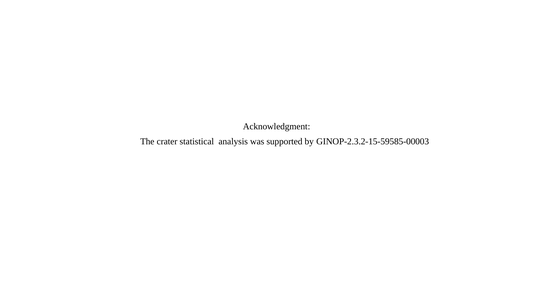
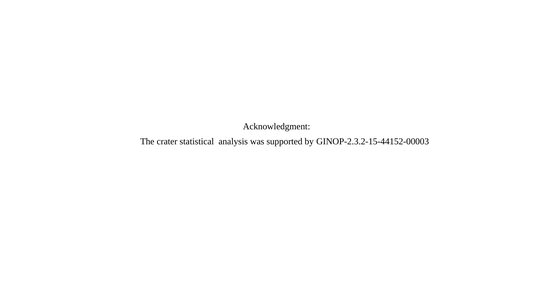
GINOP-2.3.2-15-59585-00003: GINOP-2.3.2-15-59585-00003 -> GINOP-2.3.2-15-44152-00003
